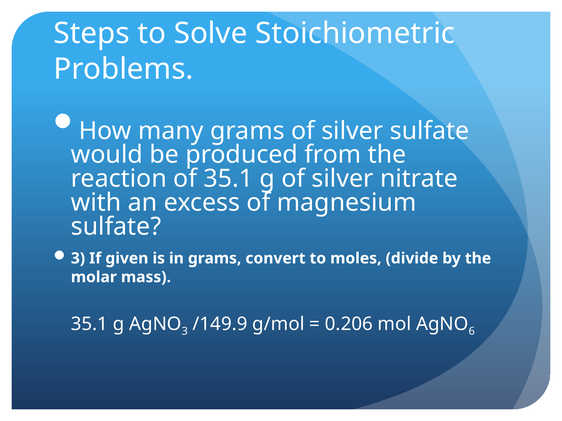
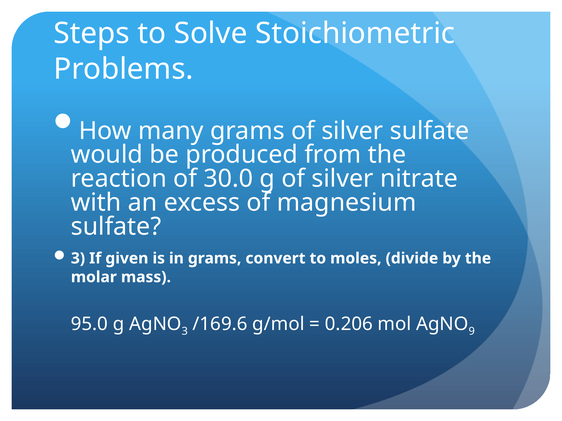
of 35.1: 35.1 -> 30.0
35.1 at (89, 324): 35.1 -> 95.0
/149.9: /149.9 -> /169.6
6: 6 -> 9
